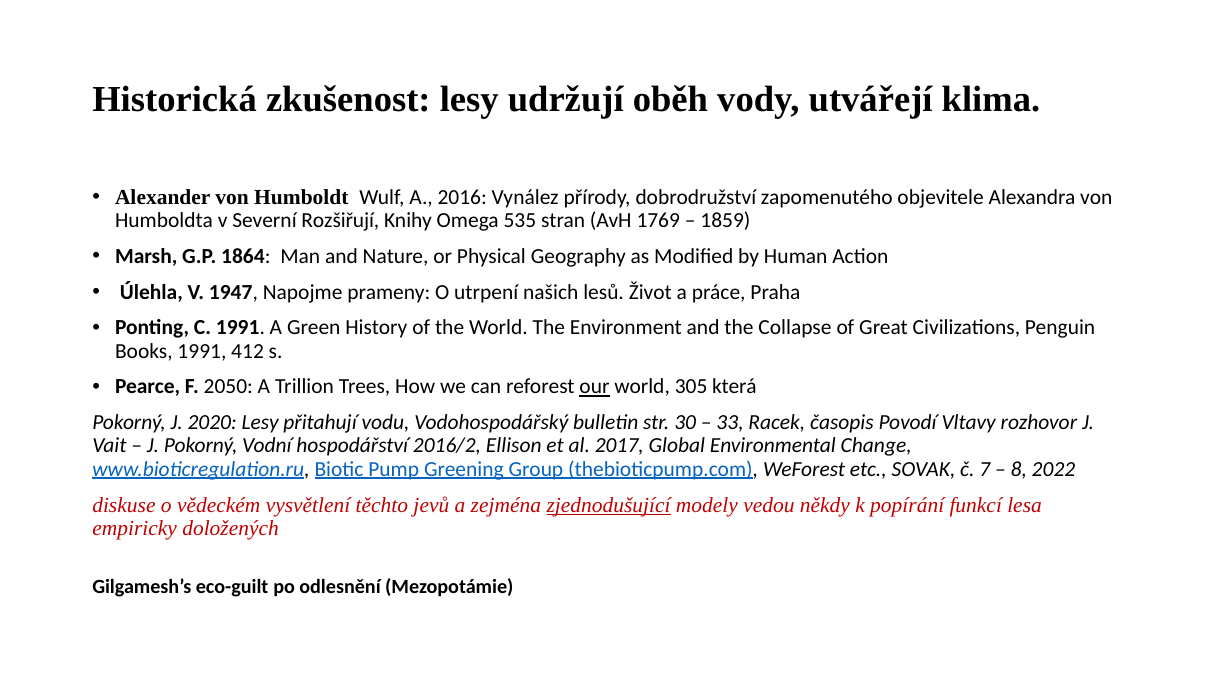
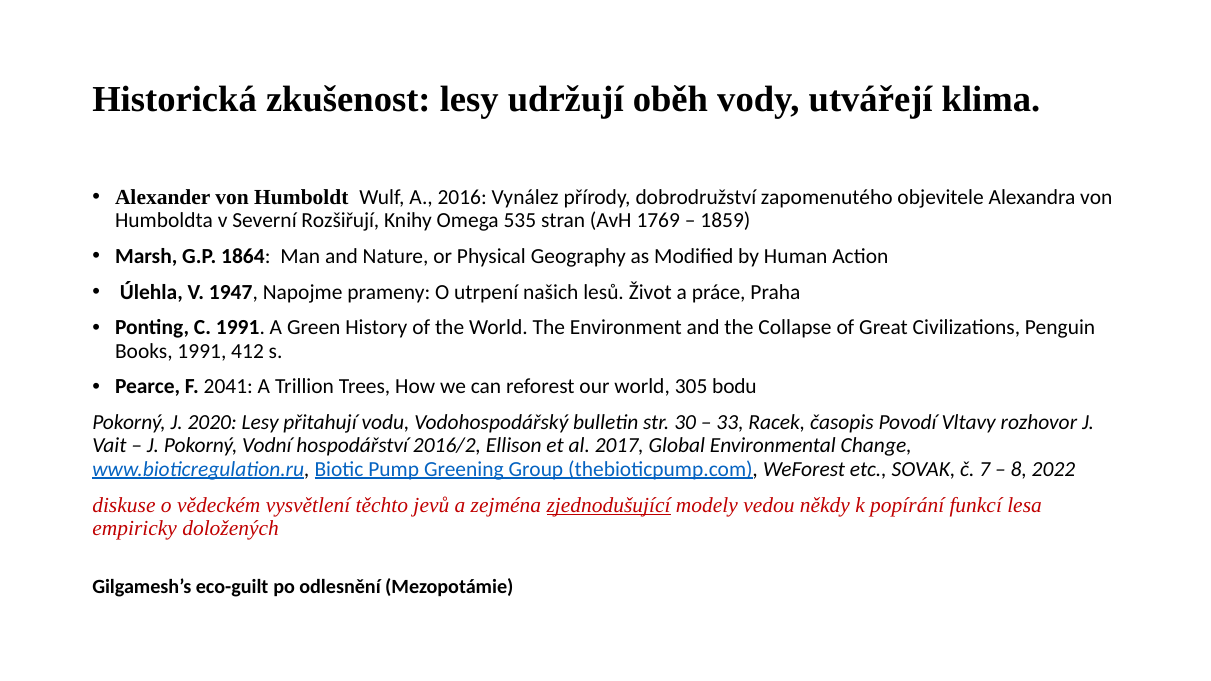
2050: 2050 -> 2041
our underline: present -> none
která: která -> bodu
